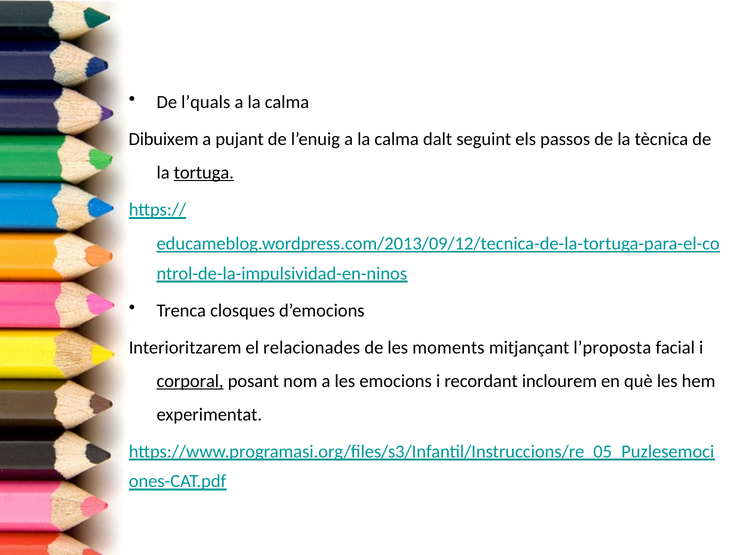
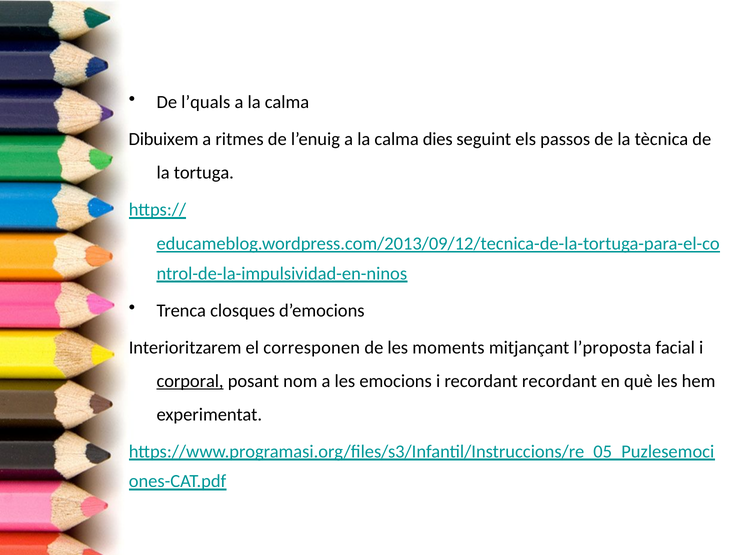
pujant: pujant -> ritmes
dalt: dalt -> dies
tortuga underline: present -> none
relacionades: relacionades -> corresponen
recordant inclourem: inclourem -> recordant
